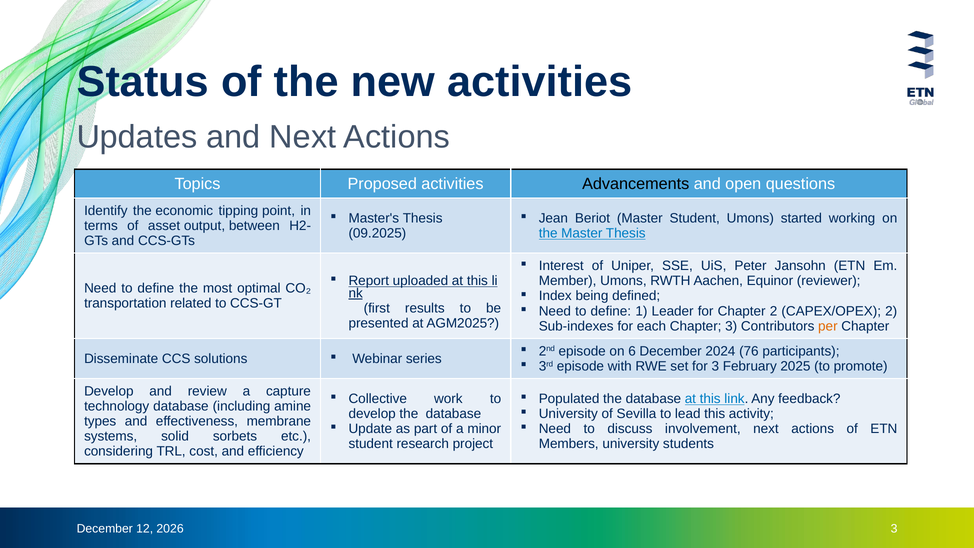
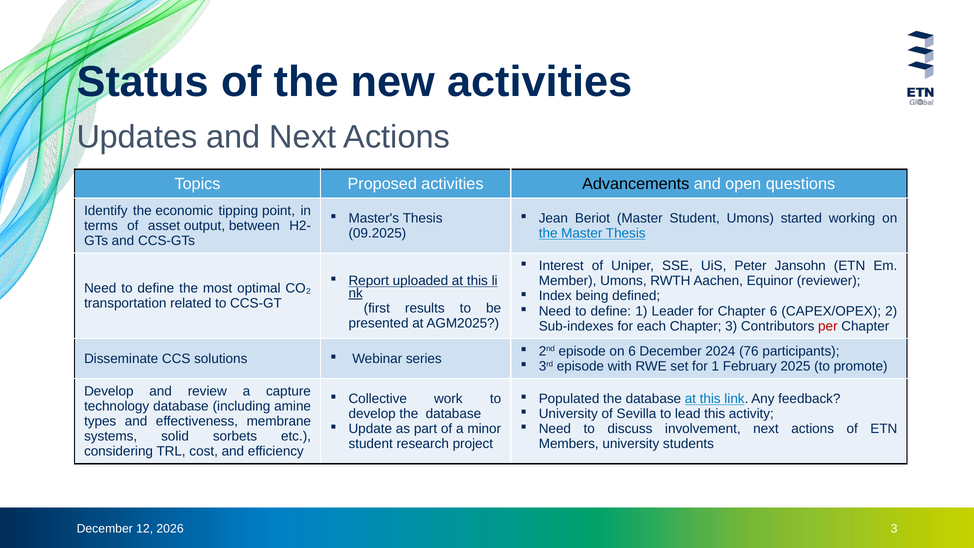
Chapter 2: 2 -> 6
per colour: orange -> red
for 3: 3 -> 1
